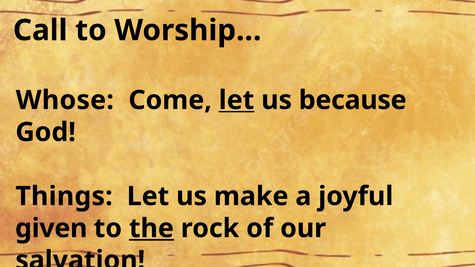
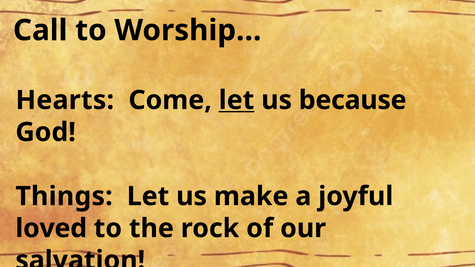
Whose: Whose -> Hearts
given: given -> loved
the underline: present -> none
